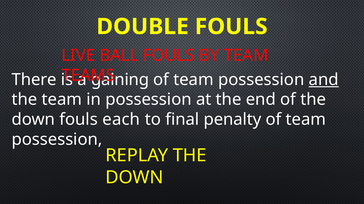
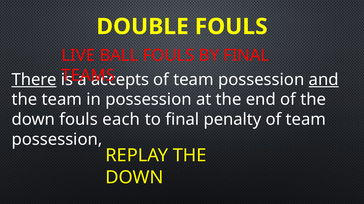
BY TEAM: TEAM -> FINAL
There underline: none -> present
gaining: gaining -> accepts
